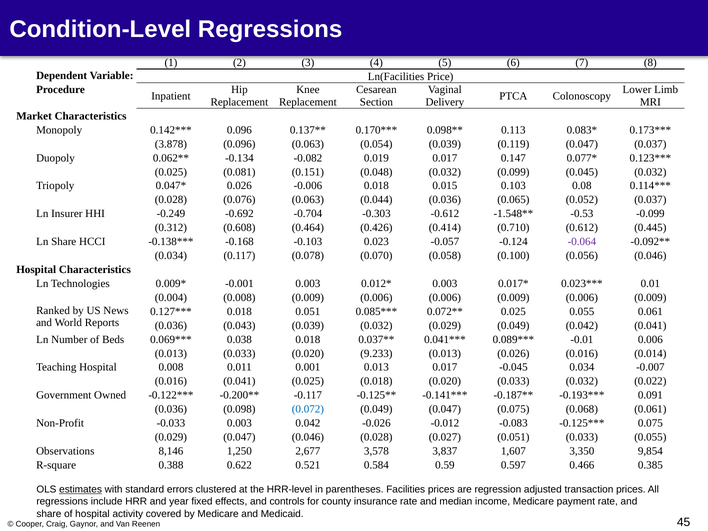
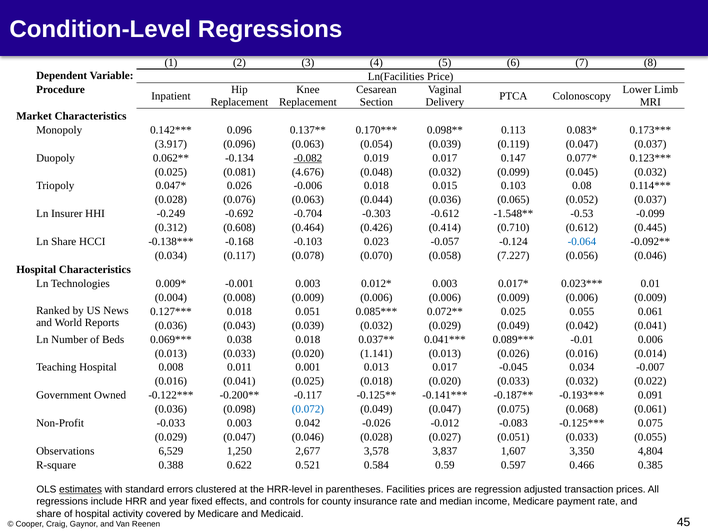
3.878: 3.878 -> 3.917
-0.082 underline: none -> present
0.151: 0.151 -> 4.676
-0.064 colour: purple -> blue
0.100: 0.100 -> 7.227
9.233: 9.233 -> 1.141
8,146: 8,146 -> 6,529
9,854: 9,854 -> 4,804
